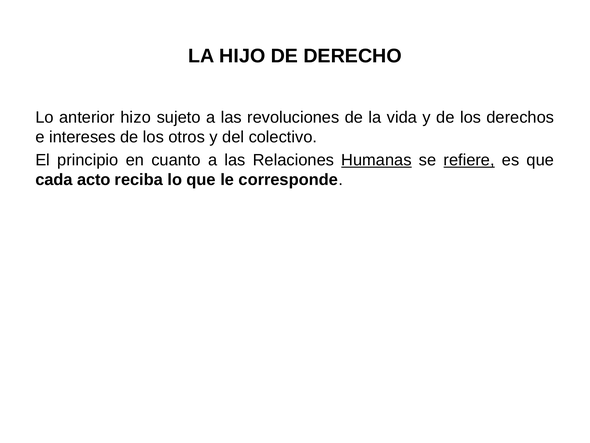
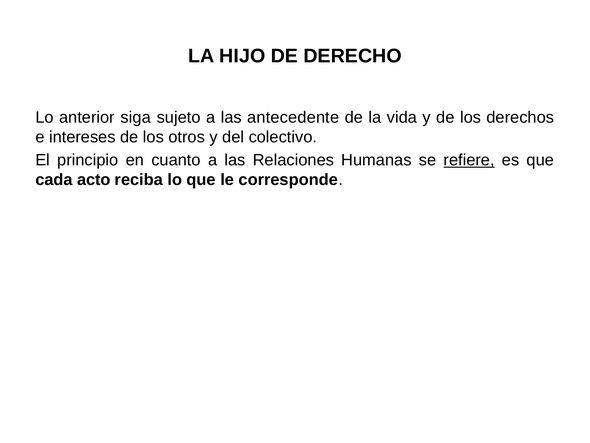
hizo: hizo -> siga
revoluciones: revoluciones -> antecedente
Humanas underline: present -> none
